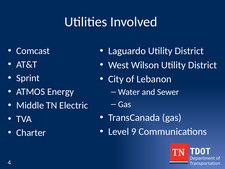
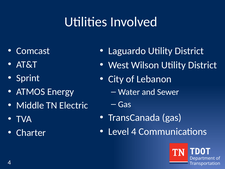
Level 9: 9 -> 4
